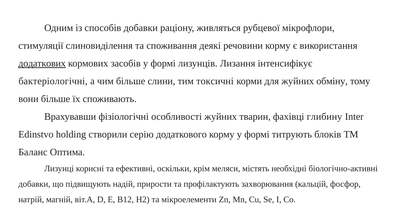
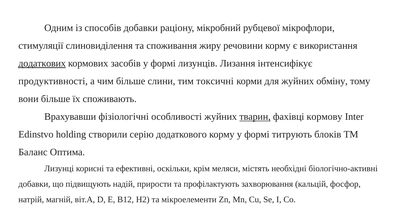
живляться: живляться -> мікробний
деякі: деякі -> жиру
бактеріологічні: бактеріологічні -> продуктивності
тварин underline: none -> present
глибину: глибину -> кормову
